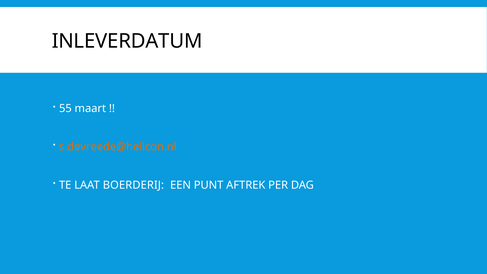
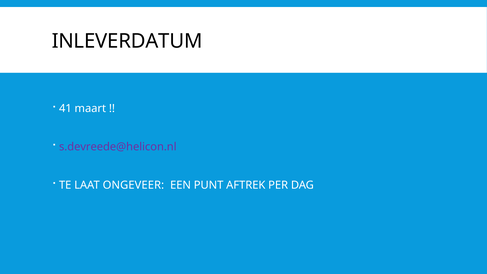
55: 55 -> 41
s.devreede@helicon.nl colour: orange -> purple
BOERDERIJ: BOERDERIJ -> ONGEVEER
